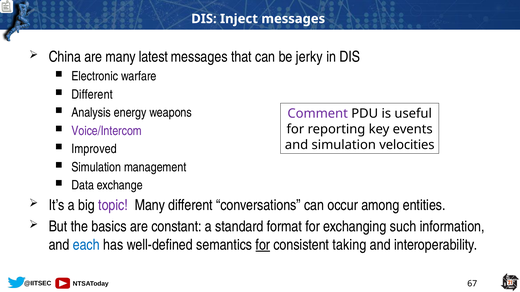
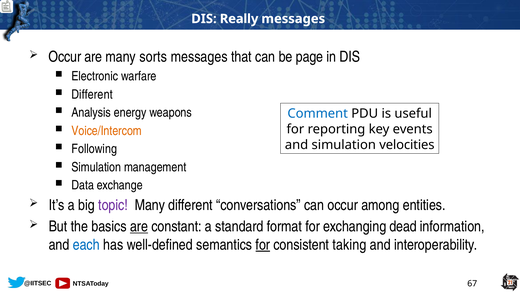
Inject: Inject -> Really
China at (65, 57): China -> Occur
latest: latest -> sorts
jerky: jerky -> page
Comment colour: purple -> blue
Voice/Intercom colour: purple -> orange
Improved: Improved -> Following
are at (139, 227) underline: none -> present
such: such -> dead
